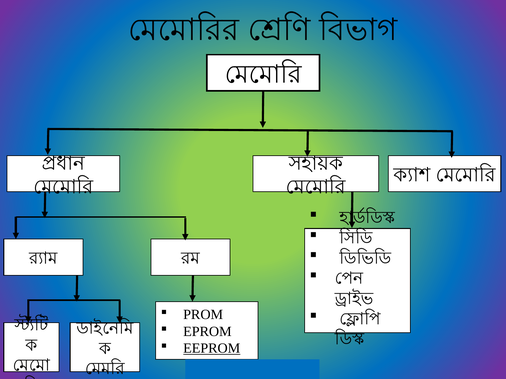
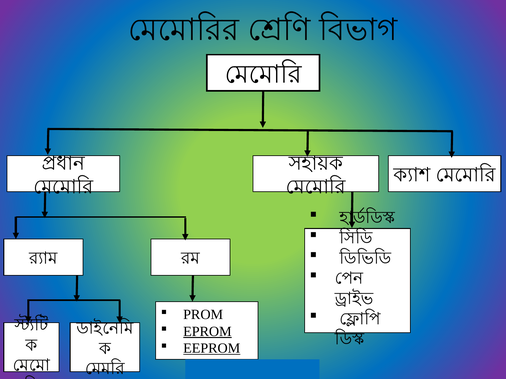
EPROM underline: none -> present
